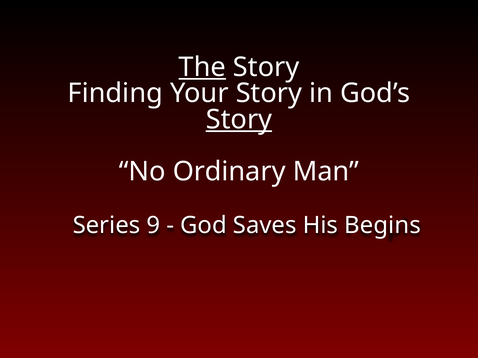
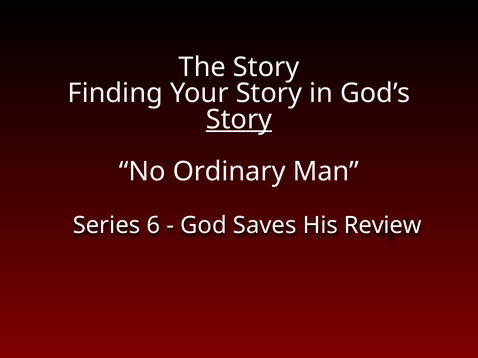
The underline: present -> none
9: 9 -> 6
Begins: Begins -> Review
